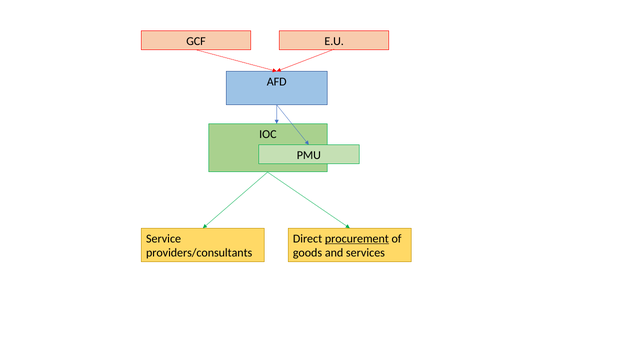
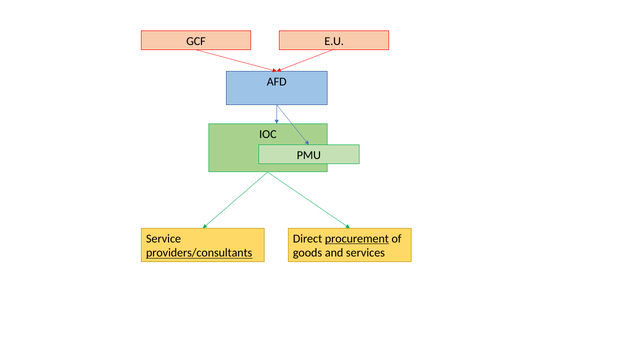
providers/consultants underline: none -> present
